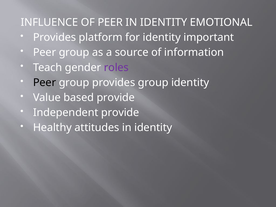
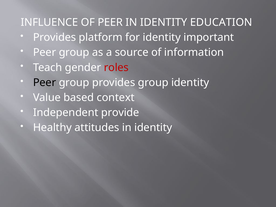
EMOTIONAL: EMOTIONAL -> EDUCATION
roles colour: purple -> red
based provide: provide -> context
